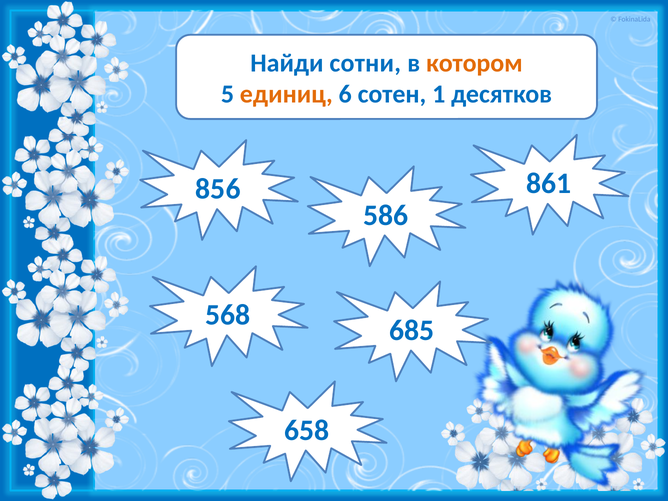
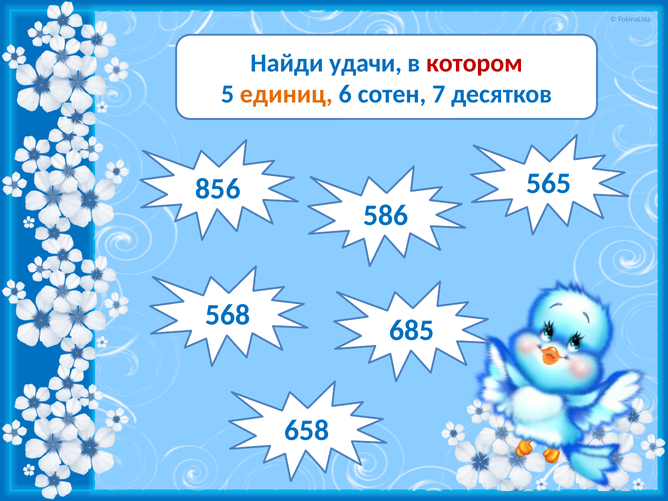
сотни: сотни -> удачи
котором colour: orange -> red
1: 1 -> 7
861: 861 -> 565
